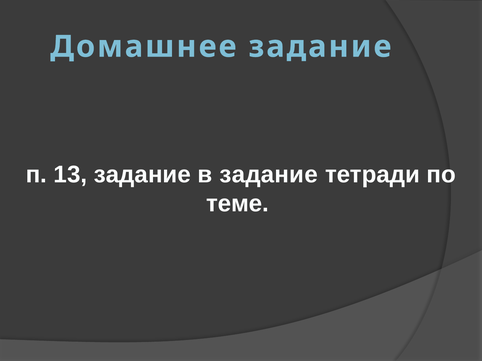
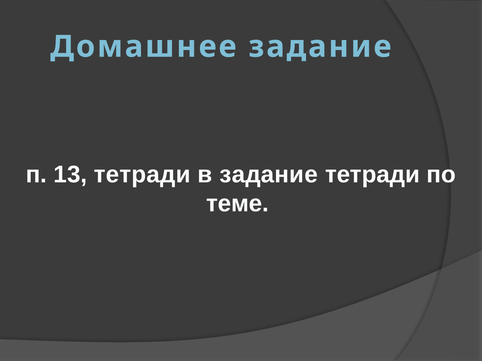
13 задание: задание -> тетради
